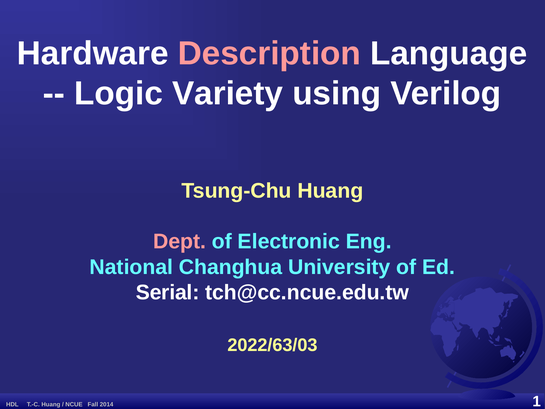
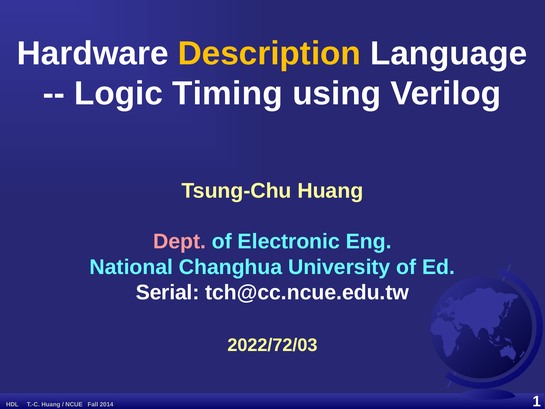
Description colour: pink -> yellow
Variety: Variety -> Timing
2022/63/03: 2022/63/03 -> 2022/72/03
